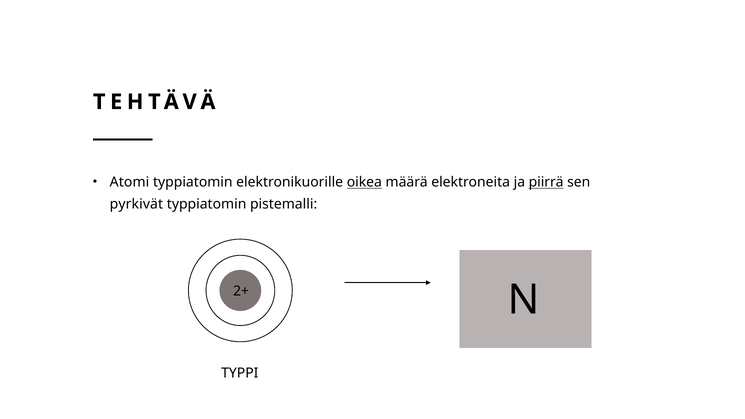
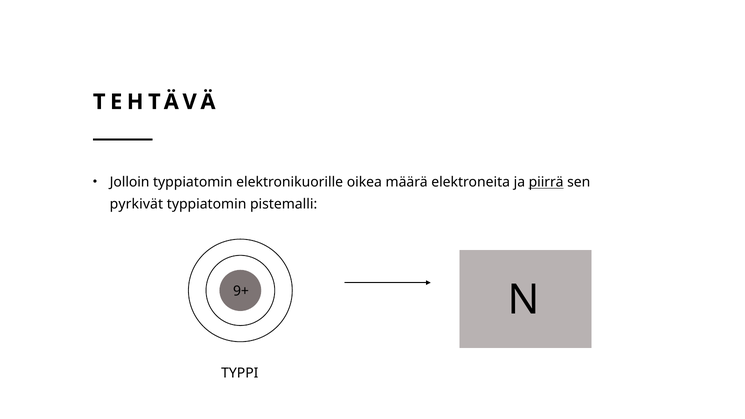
Atomi: Atomi -> Jolloin
oikea underline: present -> none
2+: 2+ -> 9+
